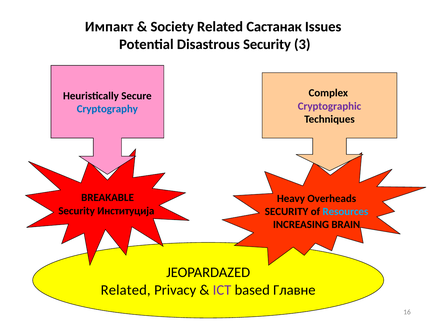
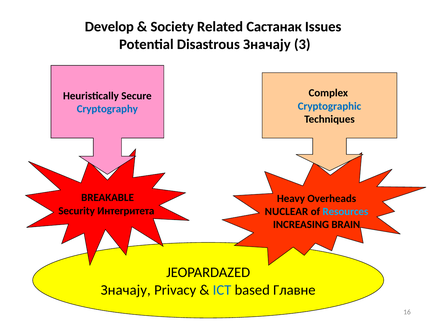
Импакт: Импакт -> Develop
Disastrous Security: Security -> Значају
Cryptographic colour: purple -> blue
Институција: Институција -> Интегритета
SECURITY at (287, 212): SECURITY -> NUCLEAR
Related at (126, 291): Related -> Значају
ICT colour: purple -> blue
